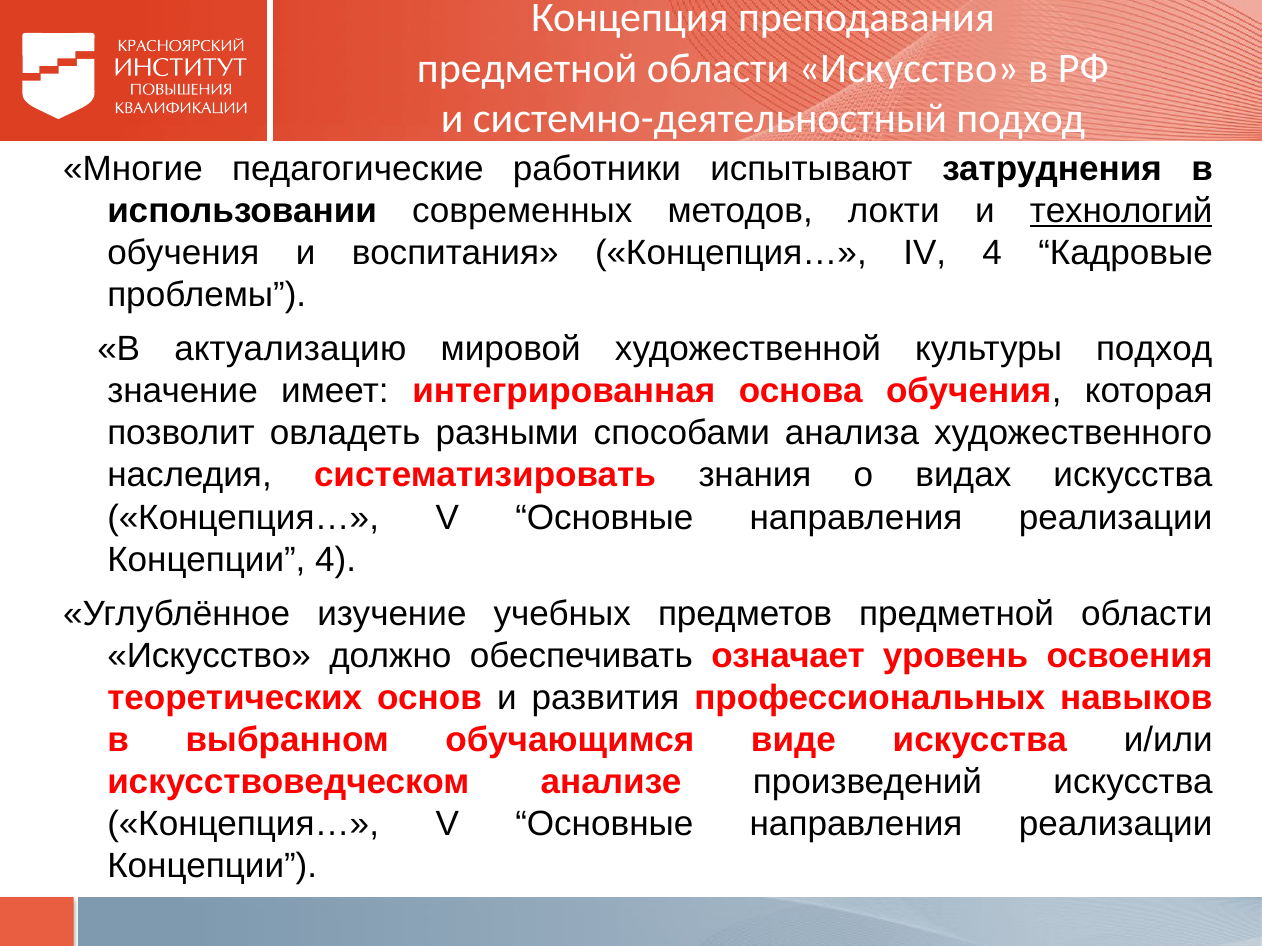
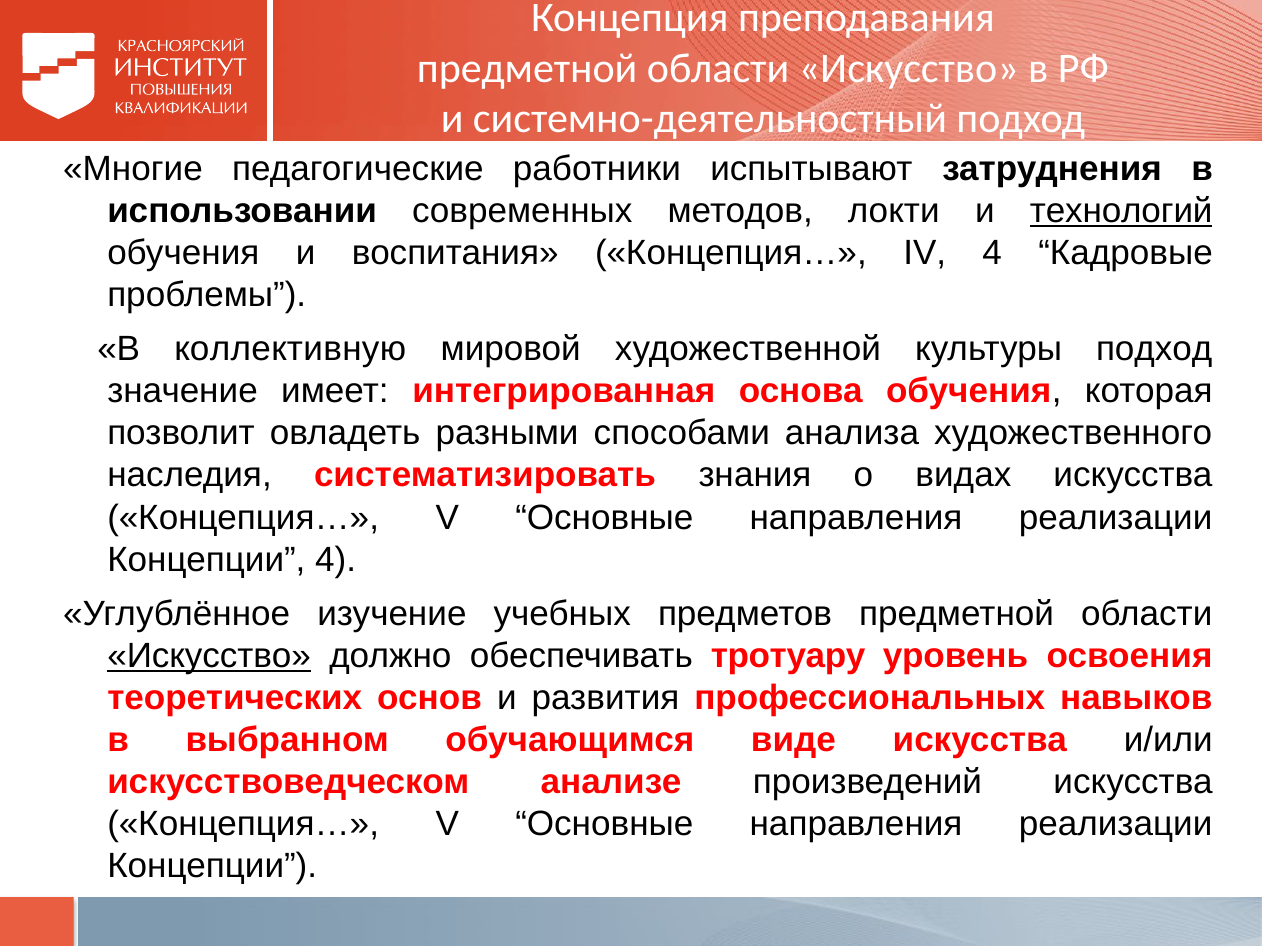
актуализацию: актуализацию -> коллективную
Искусство at (209, 656) underline: none -> present
означает: означает -> тротуару
